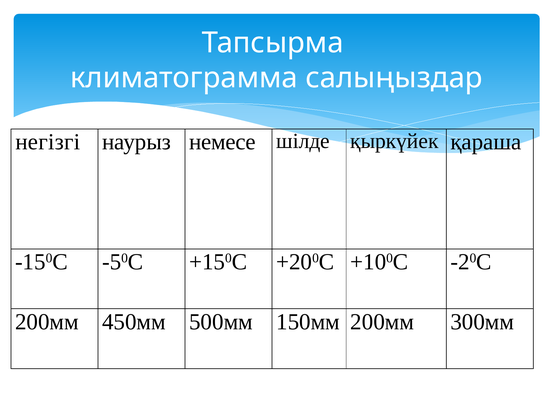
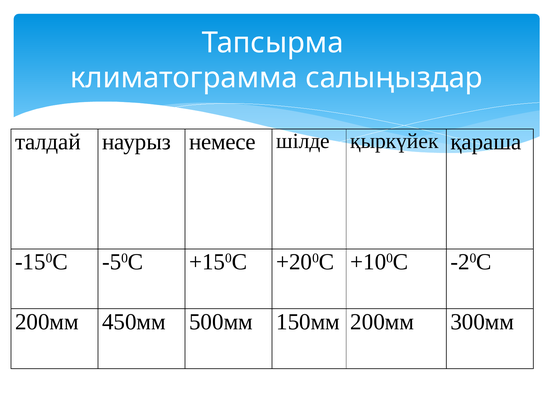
негізгі: негізгі -> талдай
